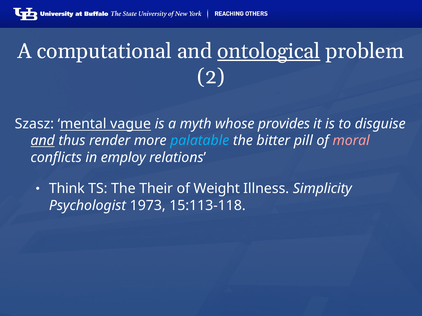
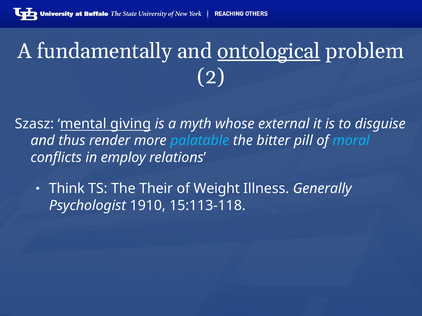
computational: computational -> fundamentally
vague: vague -> giving
provides: provides -> external
and at (43, 141) underline: present -> none
moral colour: pink -> light blue
Simplicity: Simplicity -> Generally
1973: 1973 -> 1910
